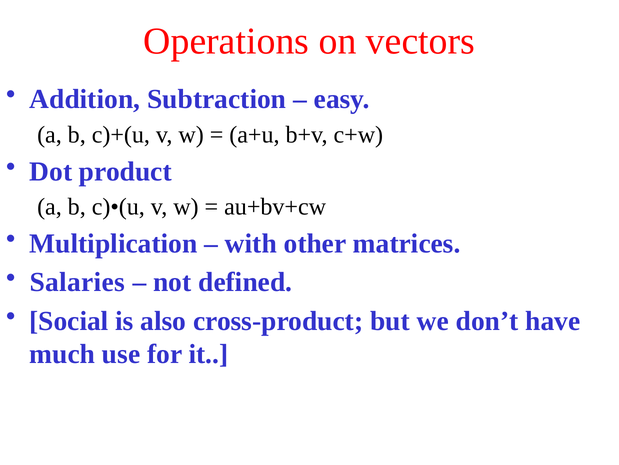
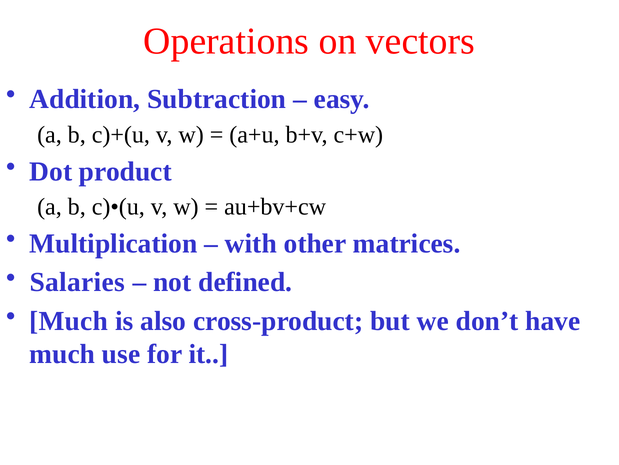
Social at (69, 320): Social -> Much
